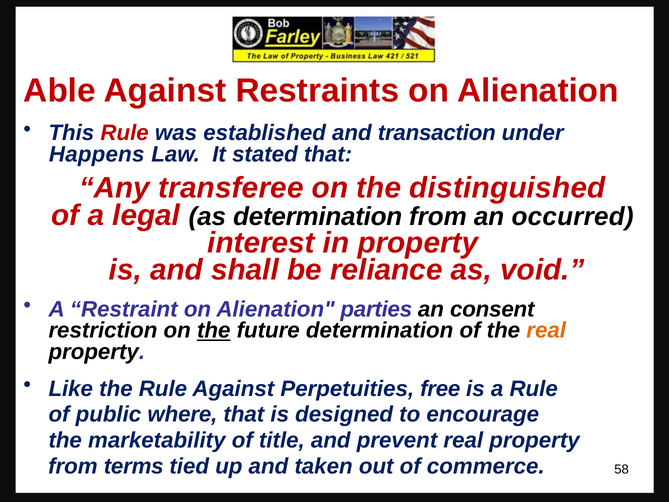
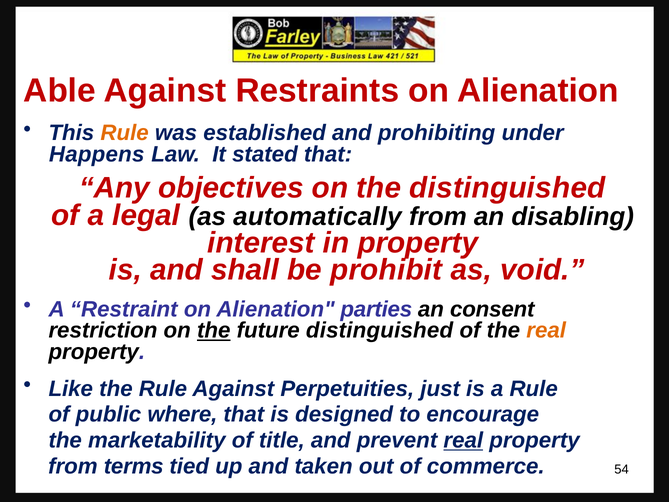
Rule at (125, 133) colour: red -> orange
transaction: transaction -> prohibiting
transferee: transferee -> objectives
as determination: determination -> automatically
occurred: occurred -> disabling
reliance: reliance -> prohibit
future determination: determination -> distinguished
free: free -> just
real at (463, 440) underline: none -> present
58: 58 -> 54
